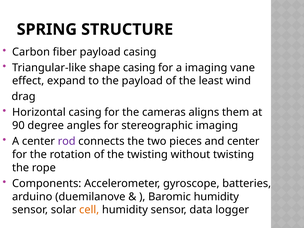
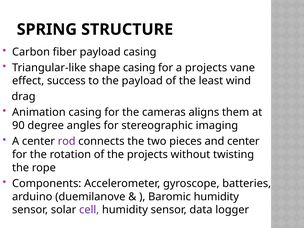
a imaging: imaging -> projects
expand: expand -> success
Horizontal: Horizontal -> Animation
the twisting: twisting -> projects
cell colour: orange -> purple
